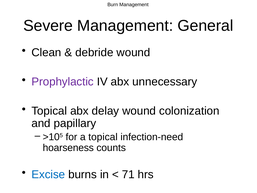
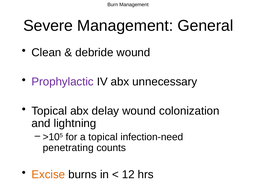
papillary: papillary -> lightning
hoarseness: hoarseness -> penetrating
Excise colour: blue -> orange
71: 71 -> 12
